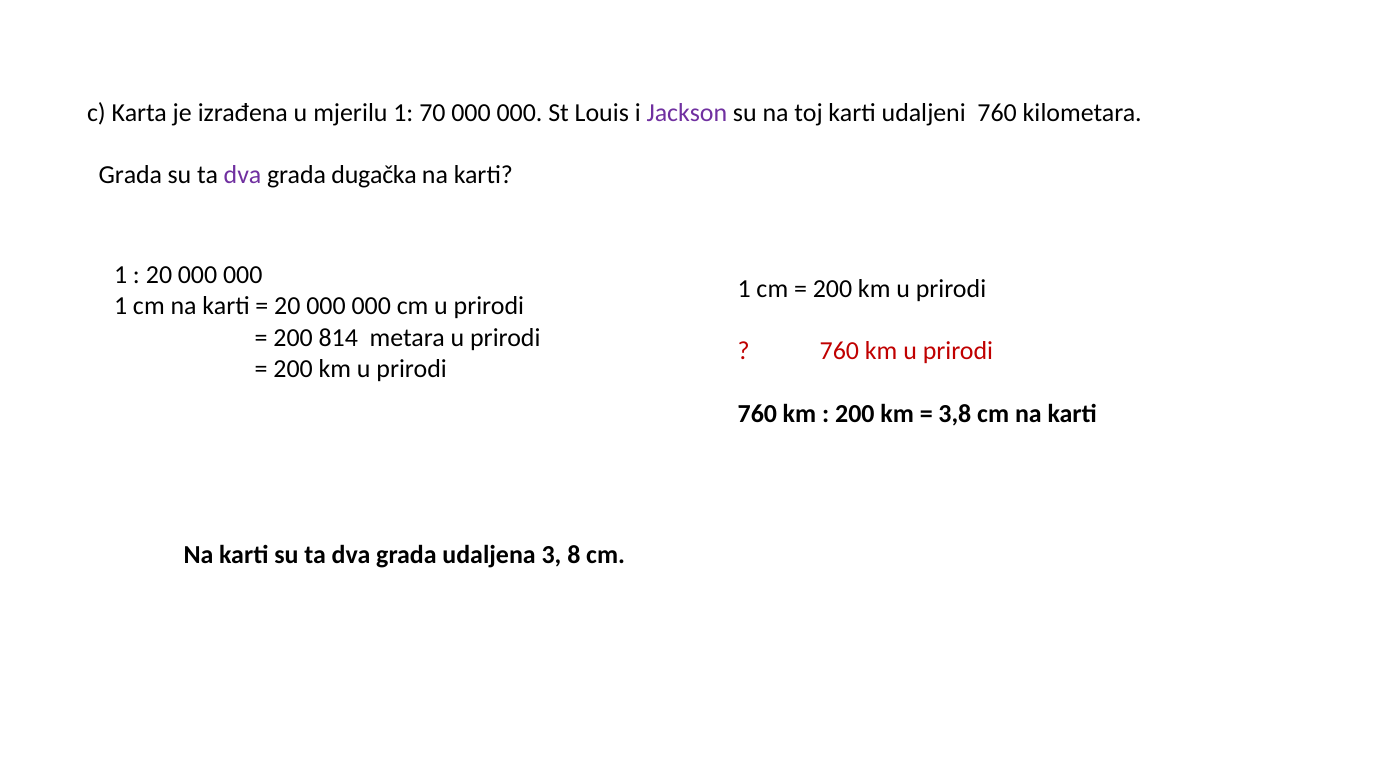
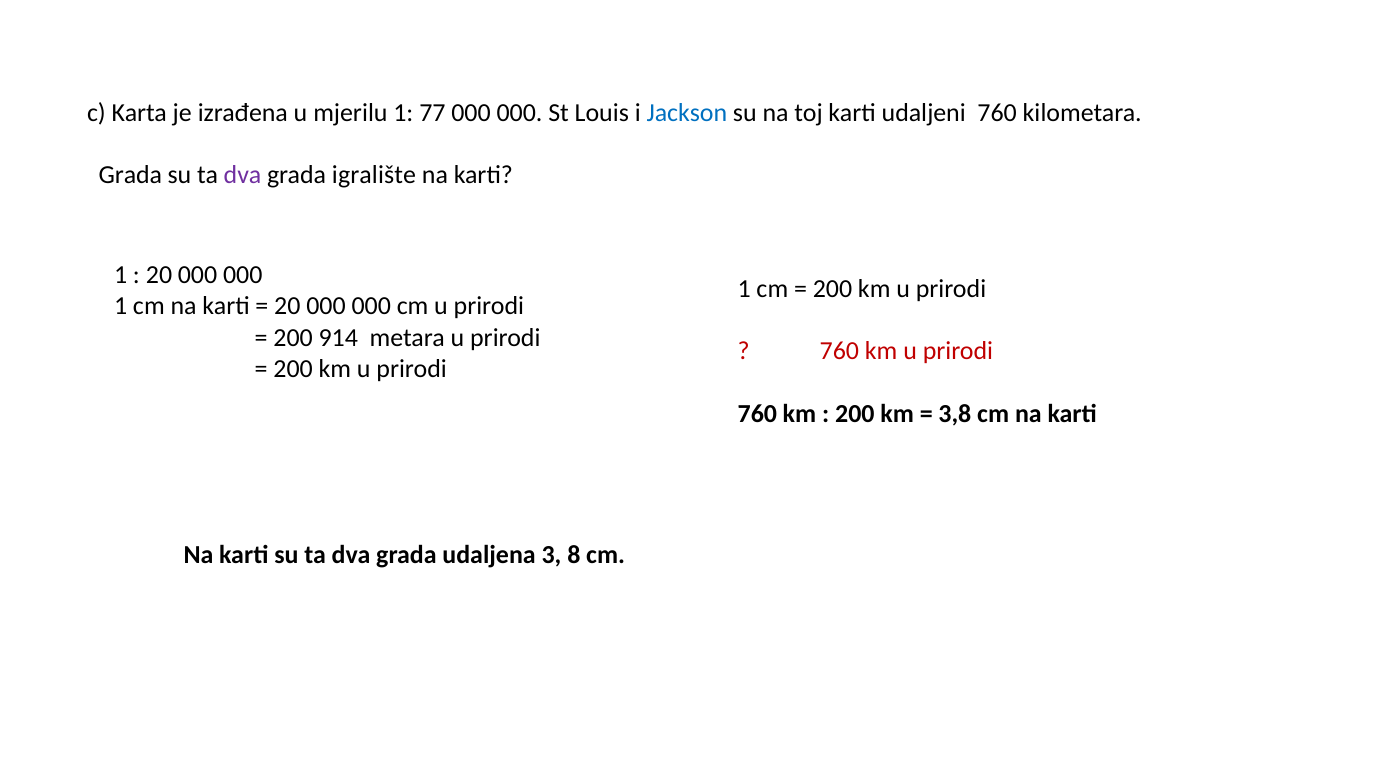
70: 70 -> 77
Jackson colour: purple -> blue
dugačka: dugačka -> igralište
814: 814 -> 914
